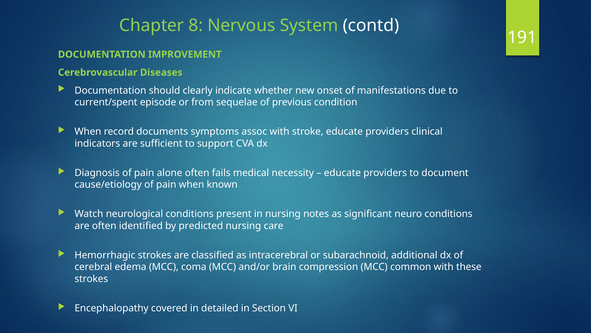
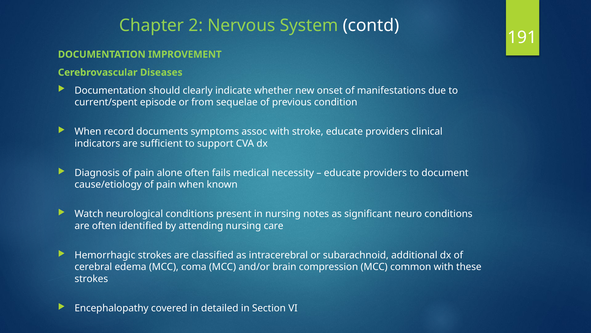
8: 8 -> 2
predicted: predicted -> attending
